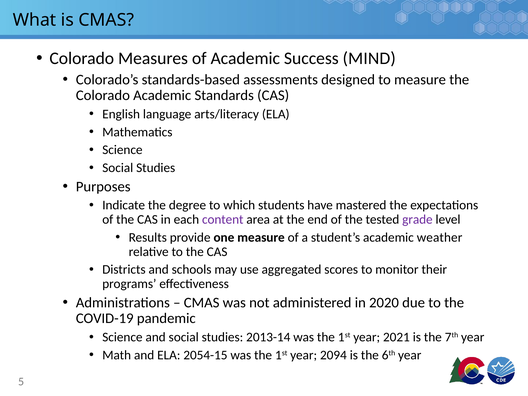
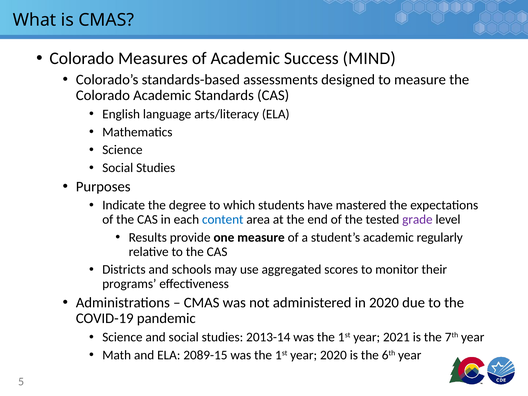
content colour: purple -> blue
weather: weather -> regularly
2054-15: 2054-15 -> 2089-15
year 2094: 2094 -> 2020
